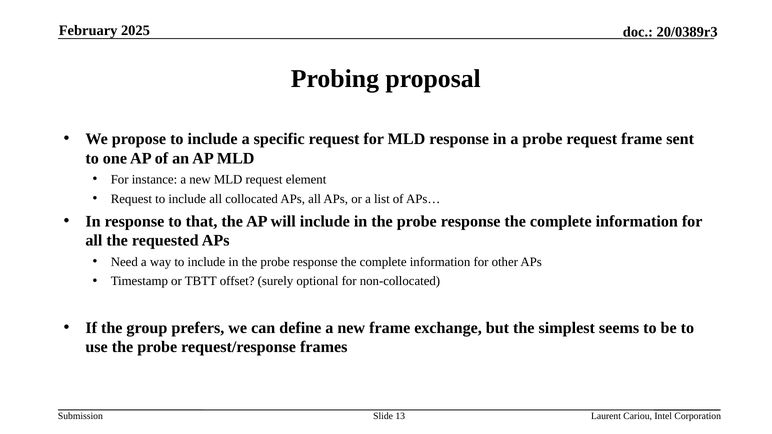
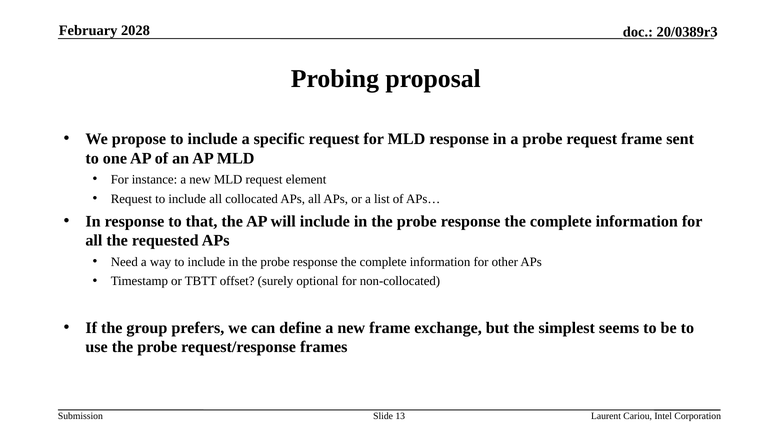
2025: 2025 -> 2028
